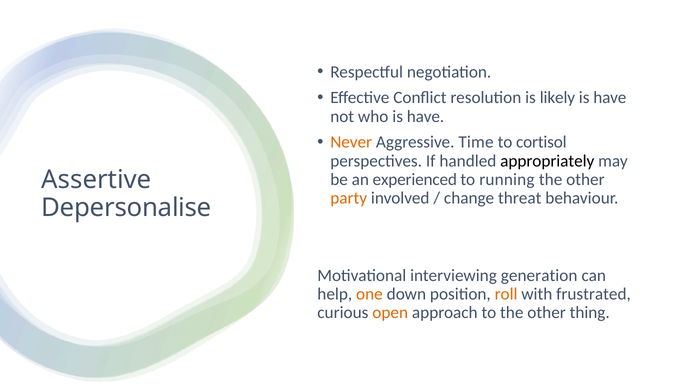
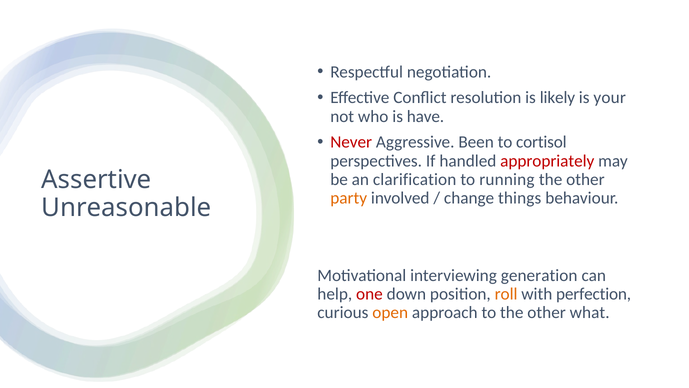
have at (610, 98): have -> your
Never colour: orange -> red
Time: Time -> Been
appropriately colour: black -> red
experienced: experienced -> clarification
threat: threat -> things
Depersonalise: Depersonalise -> Unreasonable
one colour: orange -> red
frustrated: frustrated -> perfection
thing: thing -> what
